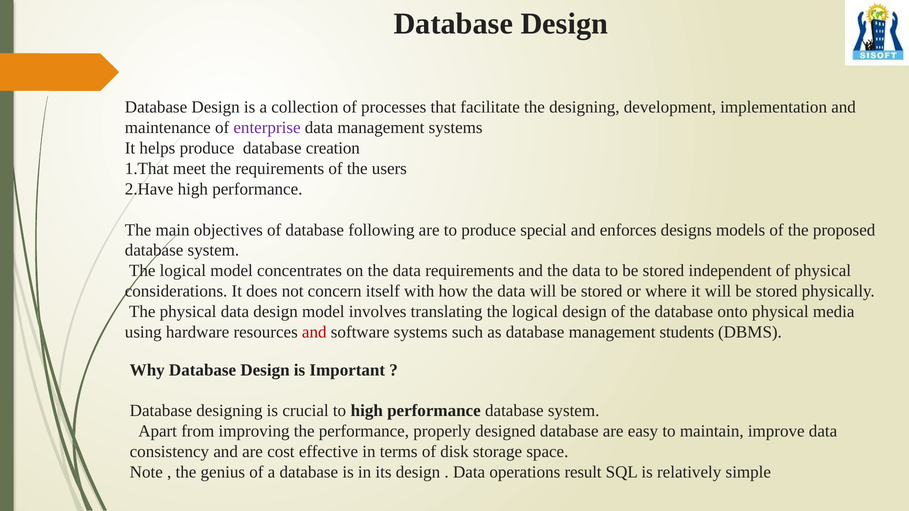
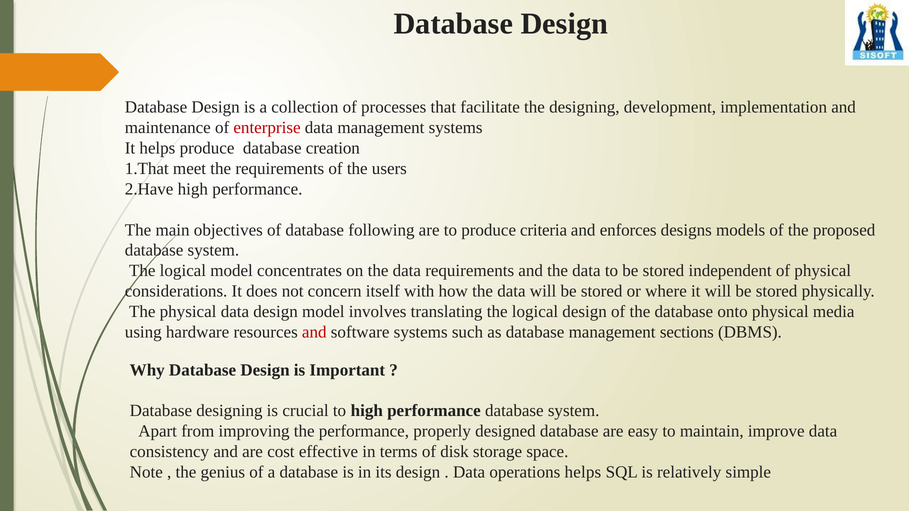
enterprise colour: purple -> red
special: special -> criteria
students: students -> sections
operations result: result -> helps
